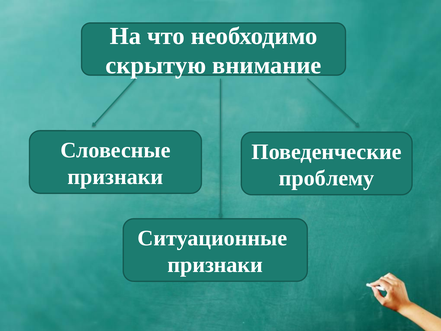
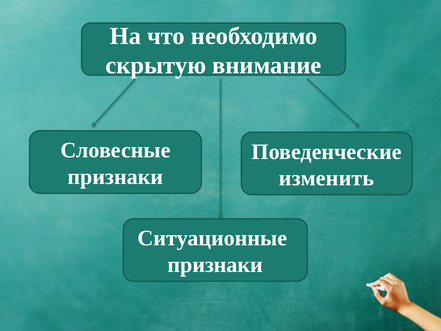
проблему: проблему -> изменить
